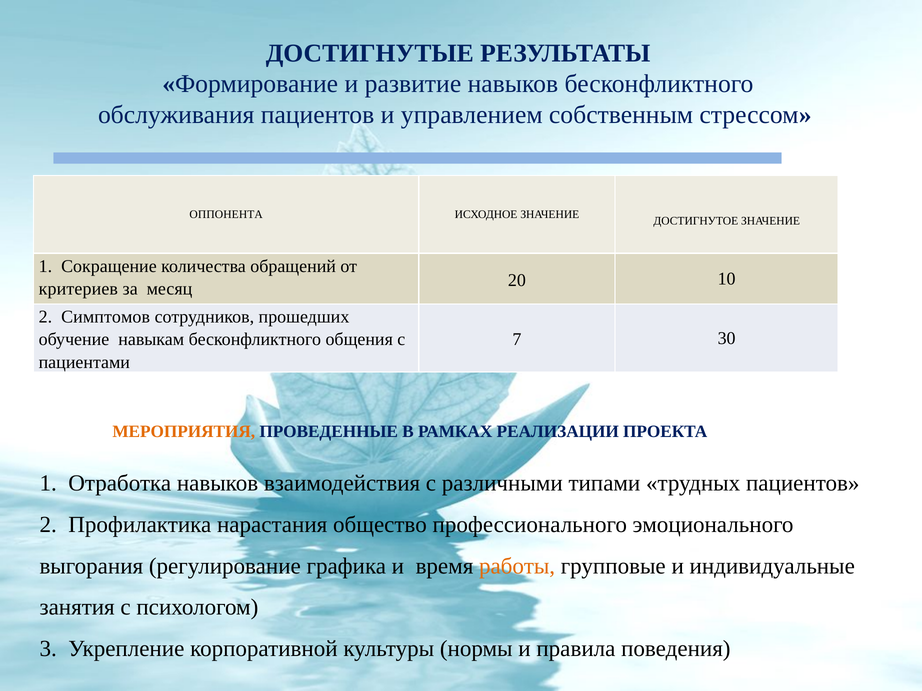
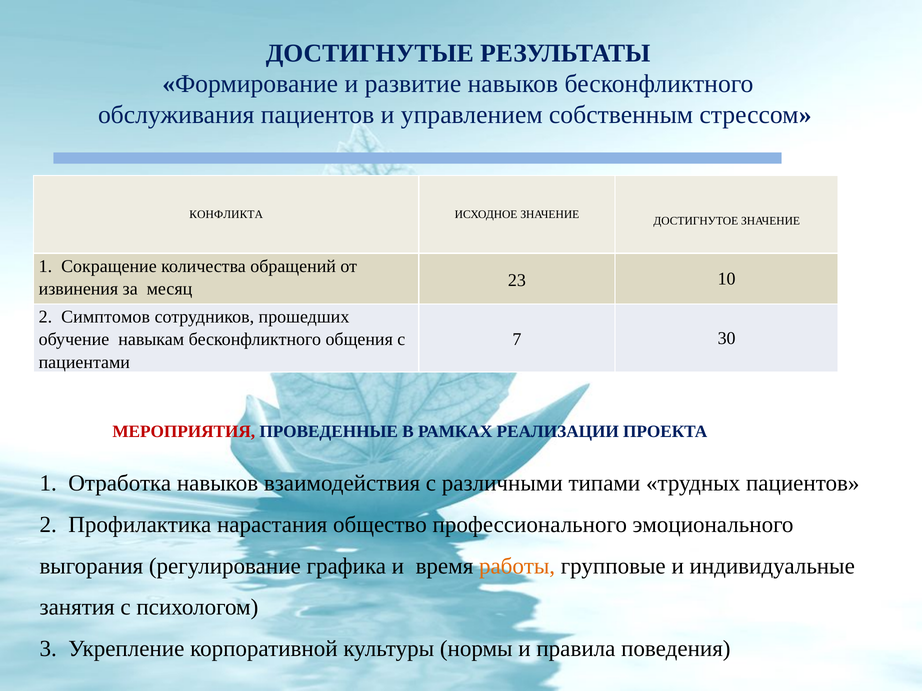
ОППОНЕНТА: ОППОНЕНТА -> КОНФЛИКТА
критериев: критериев -> извинения
20: 20 -> 23
МЕРОПРИЯТИЯ colour: orange -> red
